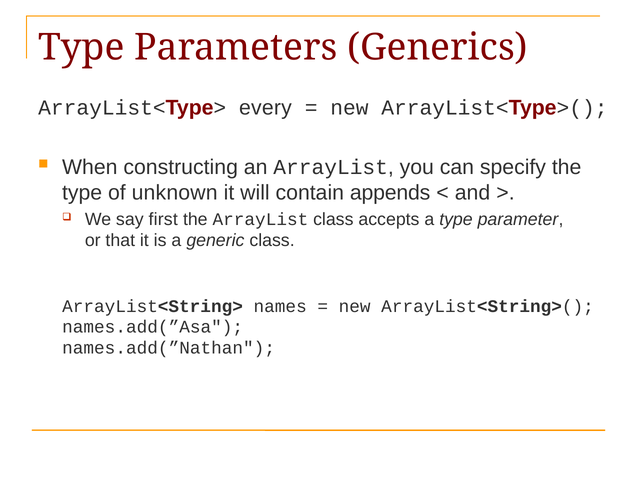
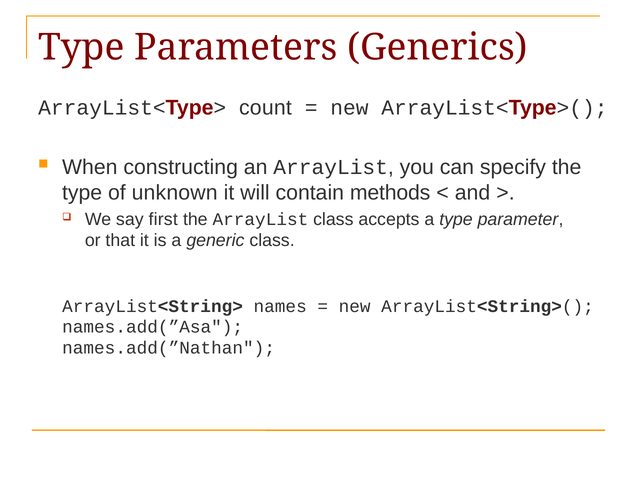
every: every -> count
appends: appends -> methods
